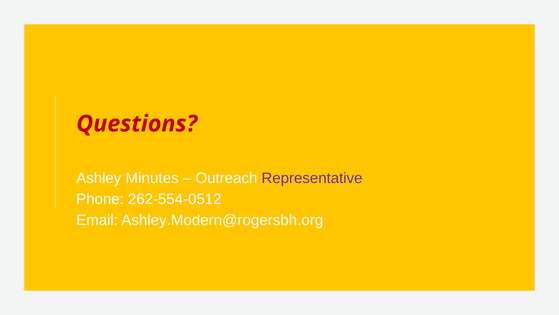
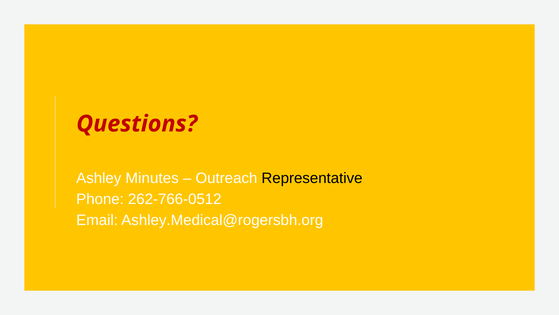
Representative colour: purple -> black
262-554-0512: 262-554-0512 -> 262-766-0512
Ashley.Modern@rogersbh.org: Ashley.Modern@rogersbh.org -> Ashley.Medical@rogersbh.org
